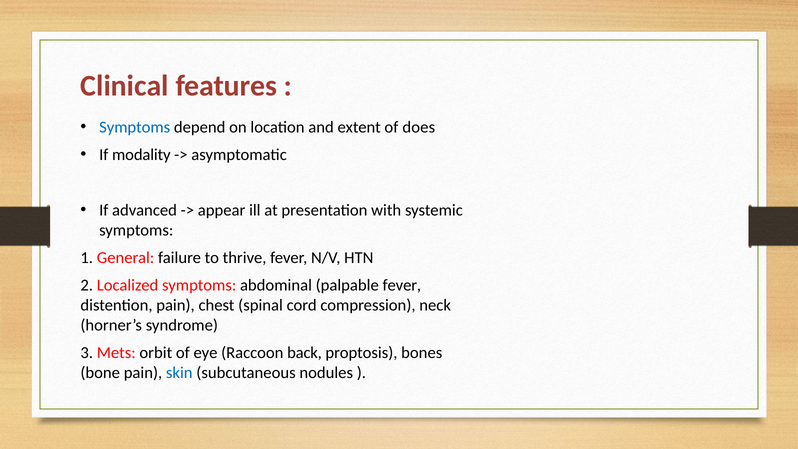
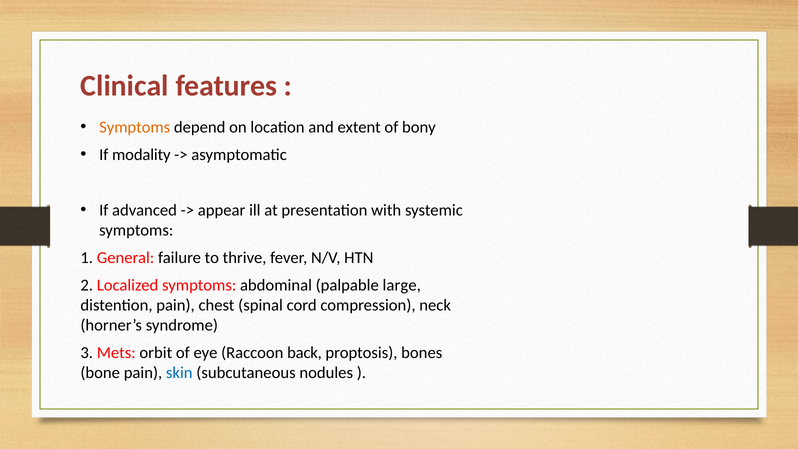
Symptoms at (135, 127) colour: blue -> orange
does: does -> bony
palpable fever: fever -> large
